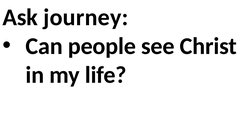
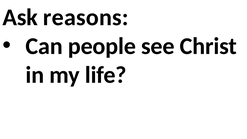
journey: journey -> reasons
